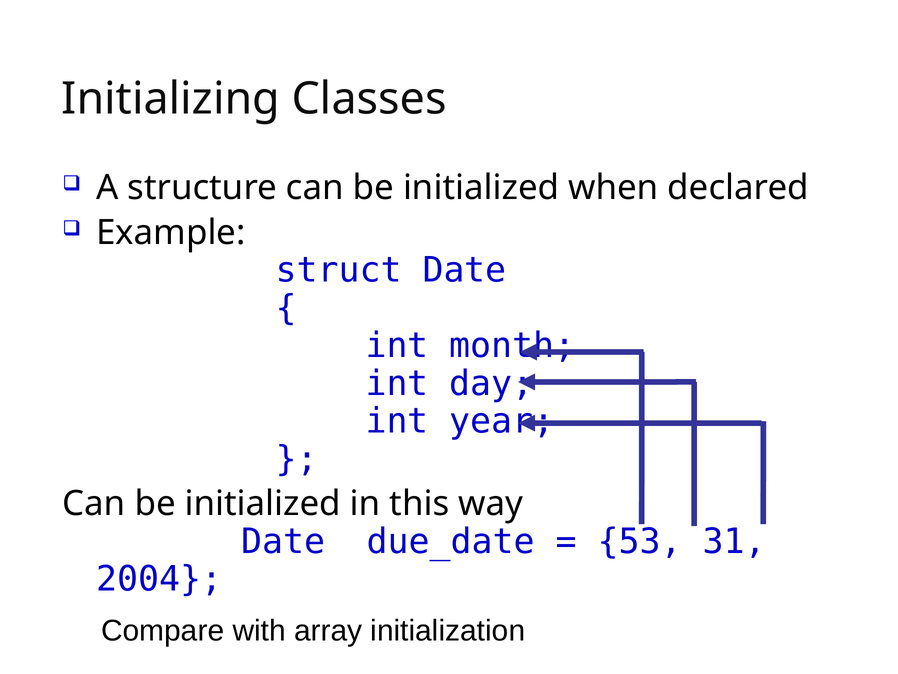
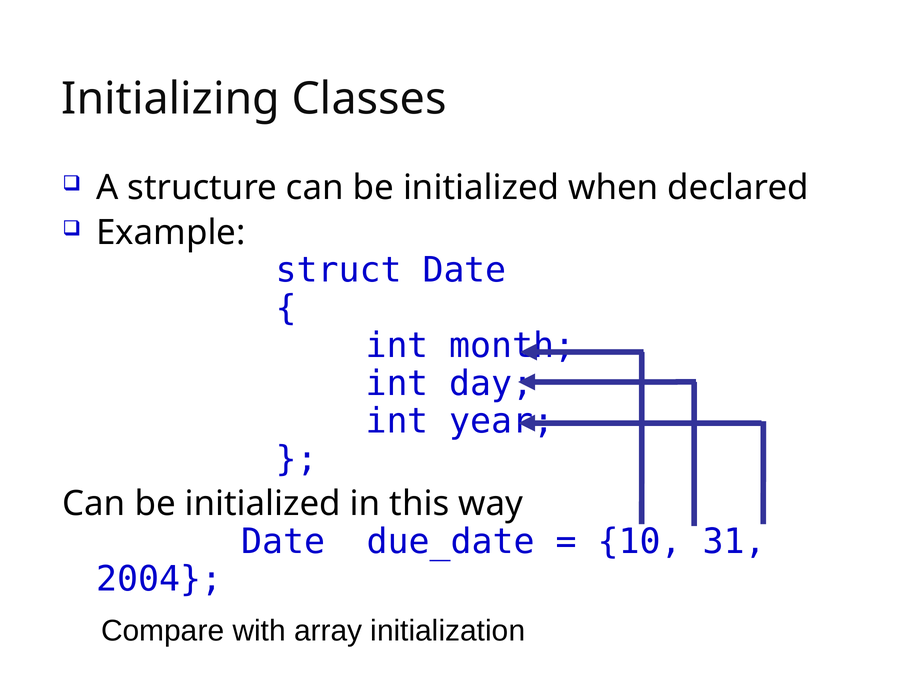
53: 53 -> 10
